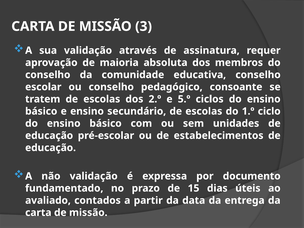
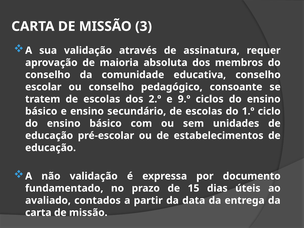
5.º: 5.º -> 9.º
